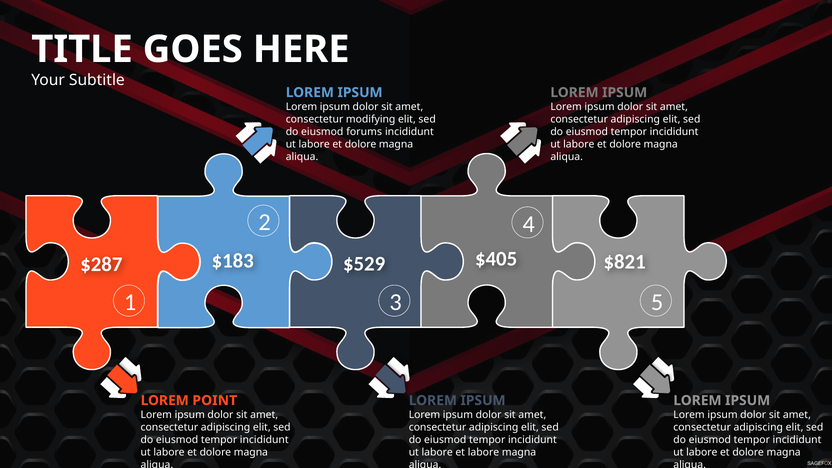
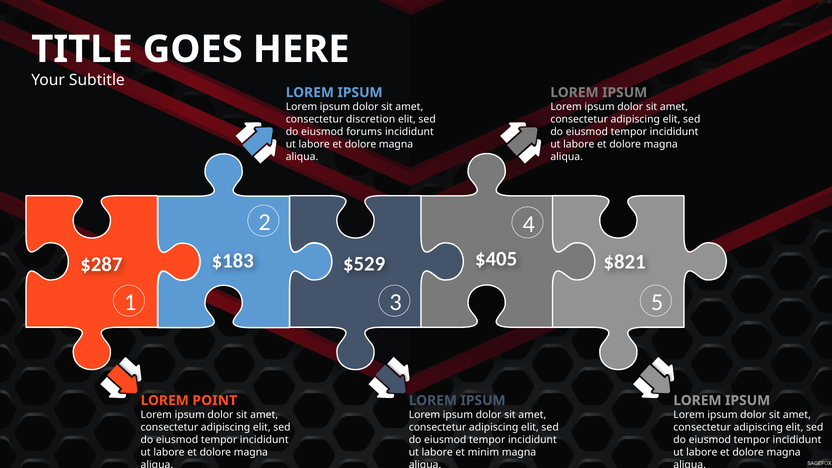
modifying: modifying -> discretion
et labore: labore -> minim
